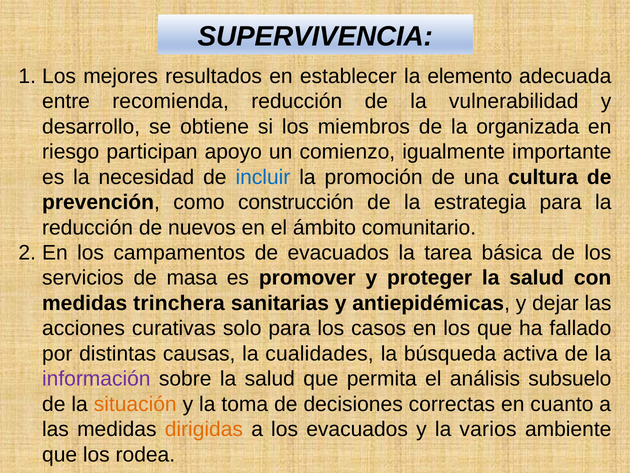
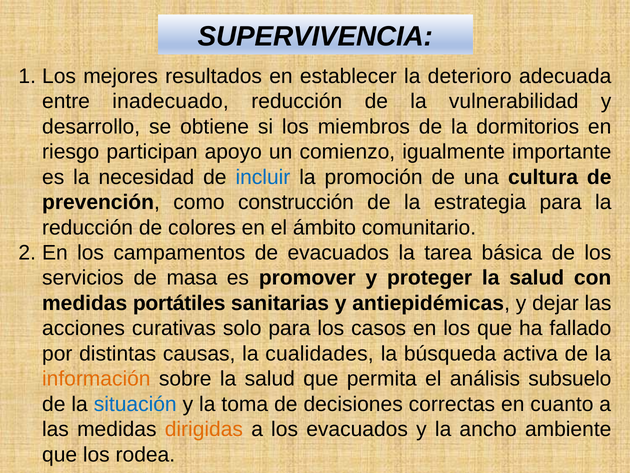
elemento: elemento -> deterioro
recomienda: recomienda -> inadecuado
organizada: organizada -> dormitorios
nuevos: nuevos -> colores
trinchera: trinchera -> portátiles
información colour: purple -> orange
situación colour: orange -> blue
varios: varios -> ancho
